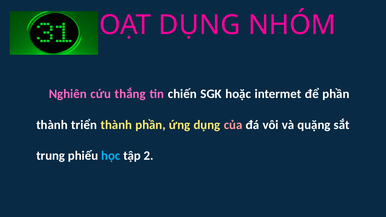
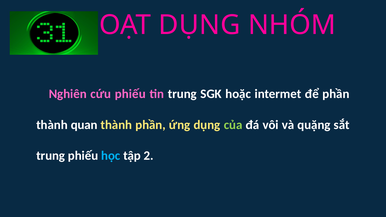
cứu thắng: thắng -> phiếu
tin chiến: chiến -> trung
triển: triển -> quan
của colour: pink -> light green
